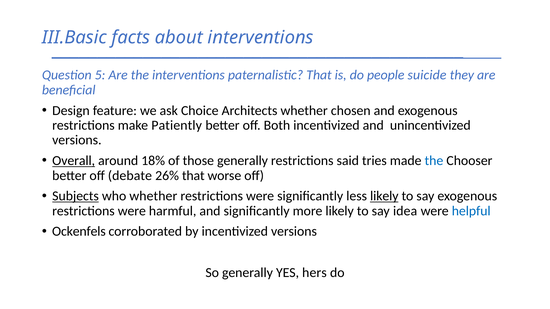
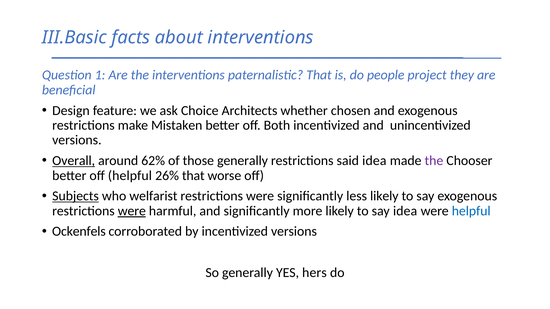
5: 5 -> 1
suicide: suicide -> project
Patiently: Patiently -> Mistaken
18%: 18% -> 62%
said tries: tries -> idea
the at (434, 161) colour: blue -> purple
off debate: debate -> helpful
who whether: whether -> welfarist
likely at (384, 196) underline: present -> none
were at (132, 211) underline: none -> present
